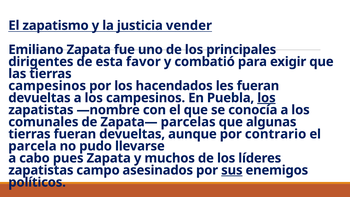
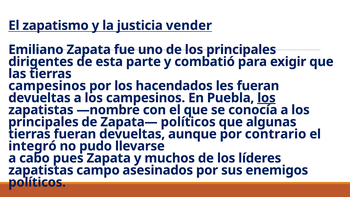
favor: favor -> parte
comunales at (43, 122): comunales -> principales
Zapata— parcelas: parcelas -> políticos
parcela: parcela -> integró
sus underline: present -> none
